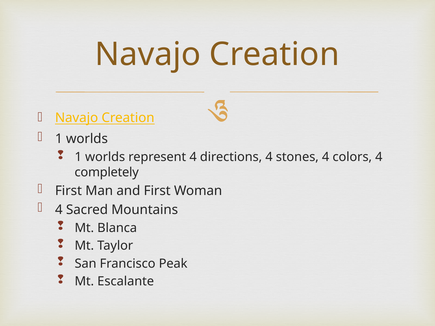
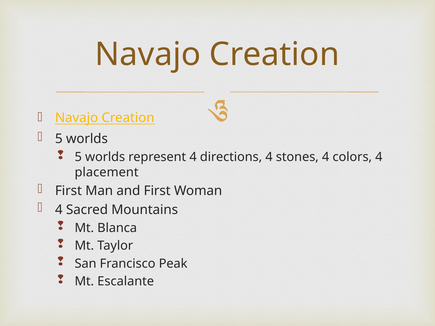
1 at (59, 139): 1 -> 5
1 at (78, 157): 1 -> 5
completely: completely -> placement
